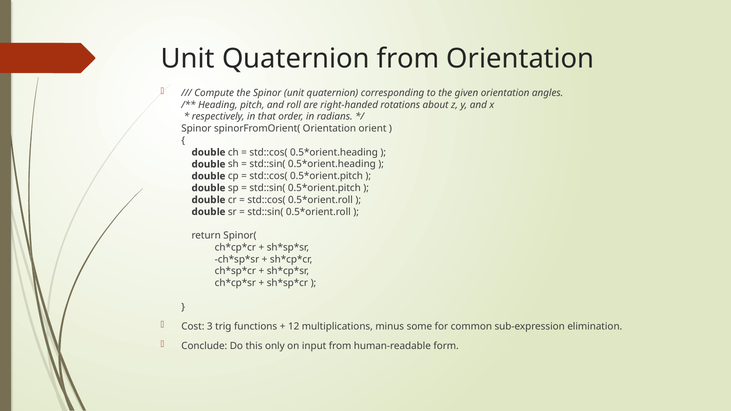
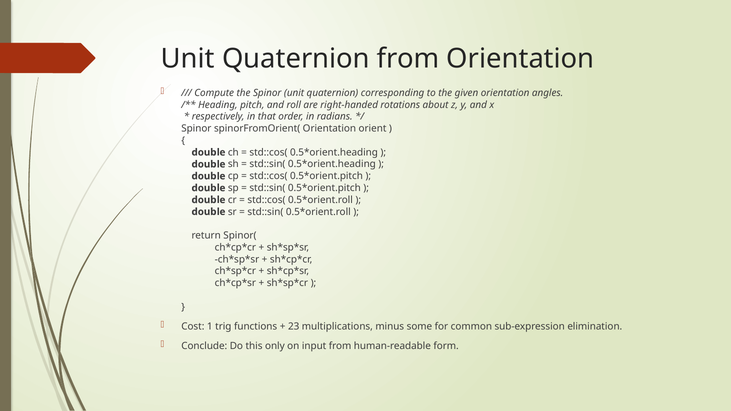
3: 3 -> 1
12: 12 -> 23
